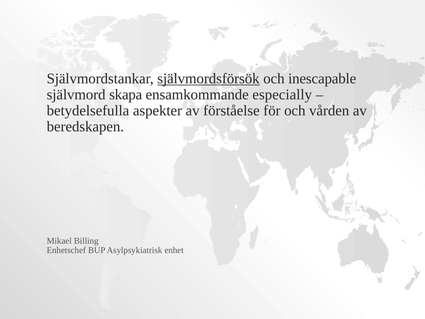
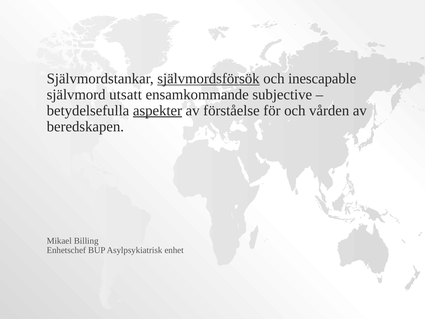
skapa: skapa -> utsatt
especially: especially -> subjective
aspekter underline: none -> present
